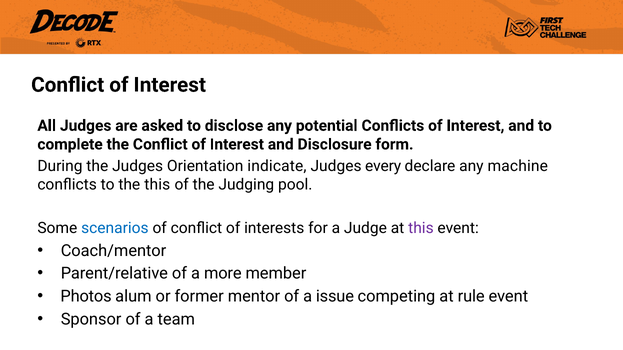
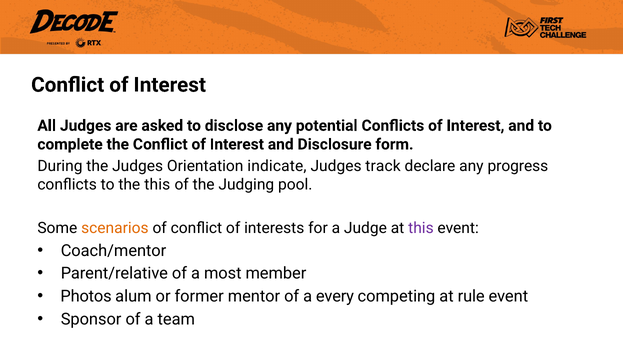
every: every -> track
machine: machine -> progress
scenarios colour: blue -> orange
more: more -> most
issue: issue -> every
